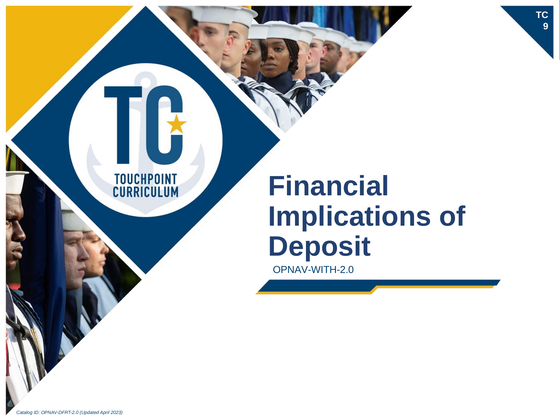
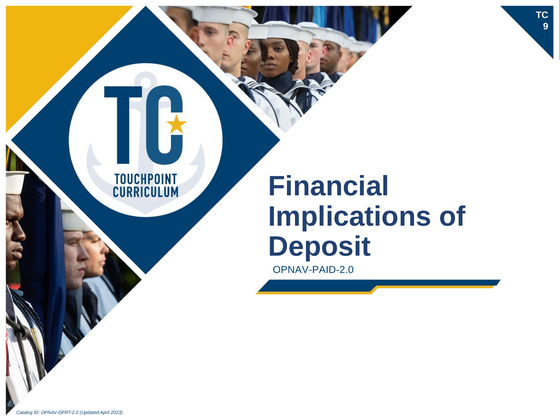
OPNAV-WITH-2.0: OPNAV-WITH-2.0 -> OPNAV-PAID-2.0
